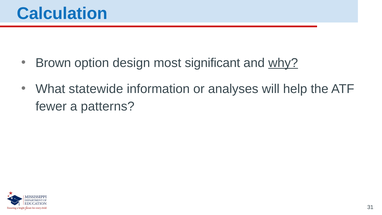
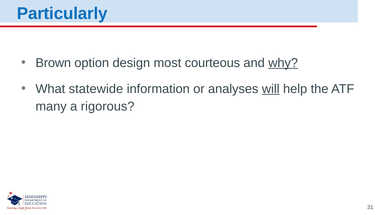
Calculation: Calculation -> Particularly
significant: significant -> courteous
will underline: none -> present
fewer: fewer -> many
patterns: patterns -> rigorous
